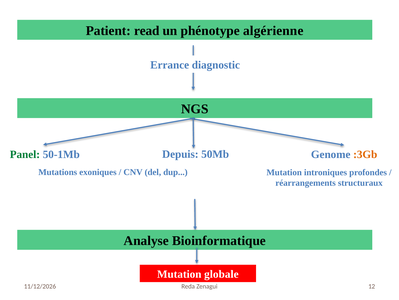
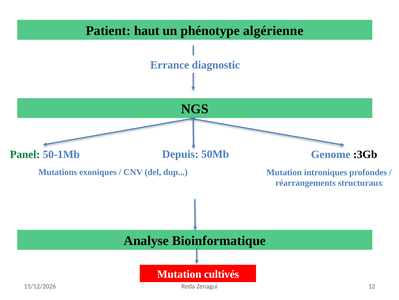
read: read -> haut
:3Gb colour: orange -> black
globale: globale -> cultivés
